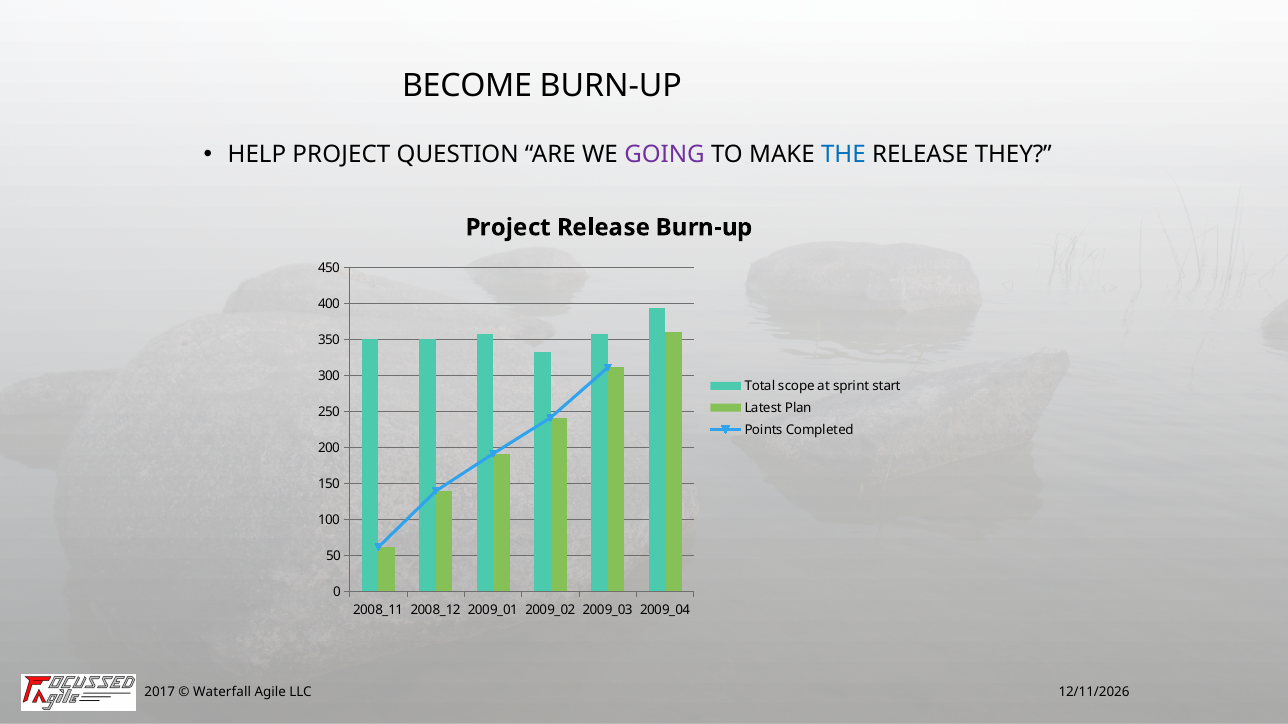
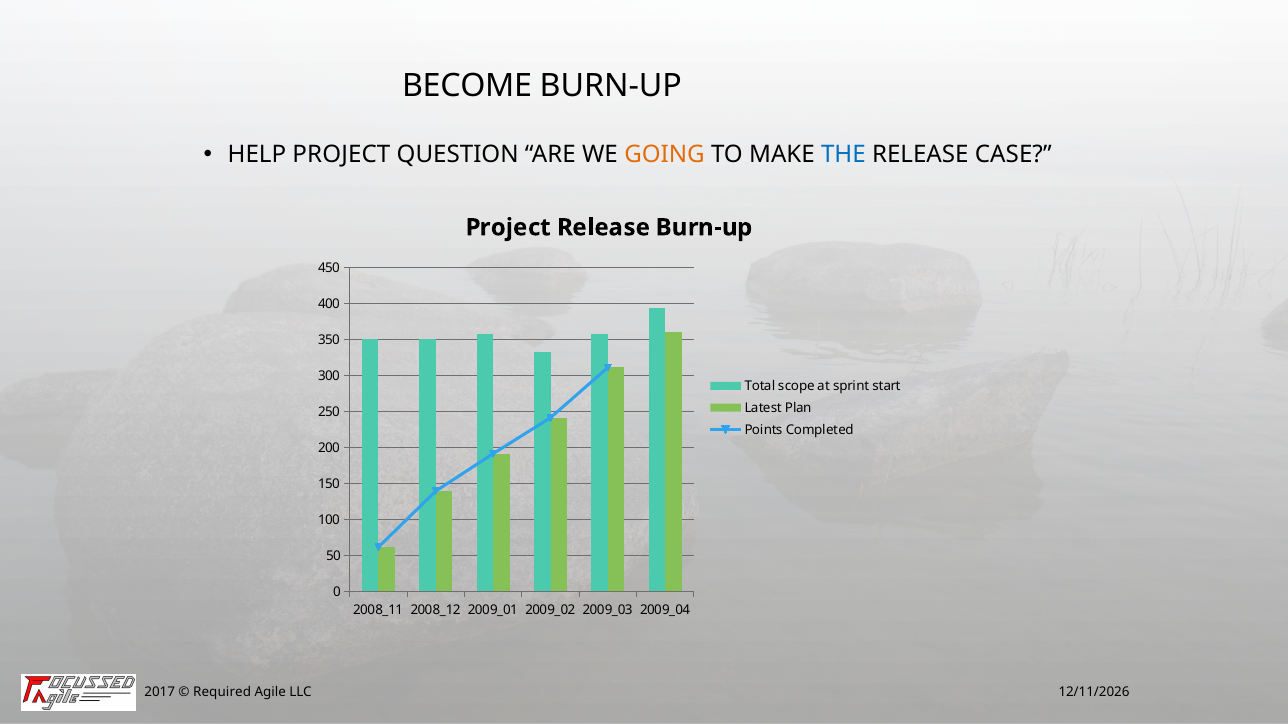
GOING colour: purple -> orange
THEY: THEY -> CASE
Waterfall: Waterfall -> Required
